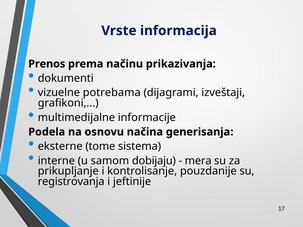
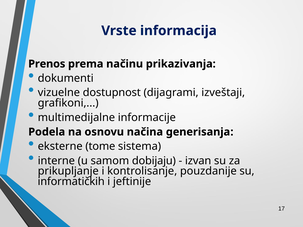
potrebama: potrebama -> dostupnost
mera: mera -> izvan
registrovanja: registrovanja -> informatičkih
